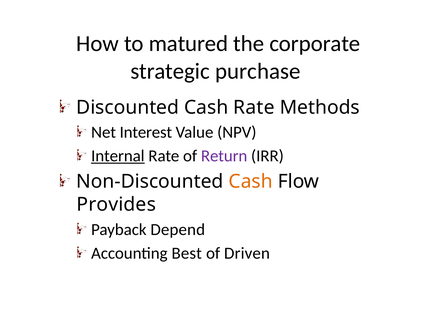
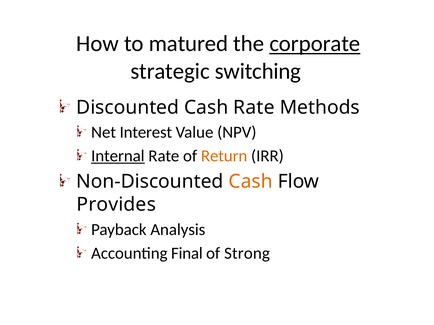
corporate underline: none -> present
purchase: purchase -> switching
Return colour: purple -> orange
Depend: Depend -> Analysis
Best: Best -> Final
Driven: Driven -> Strong
